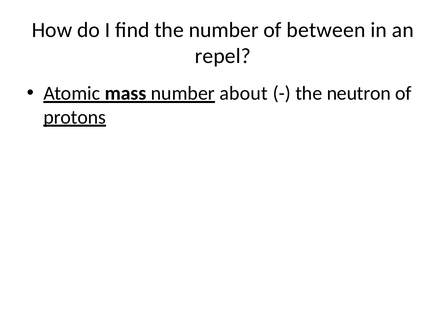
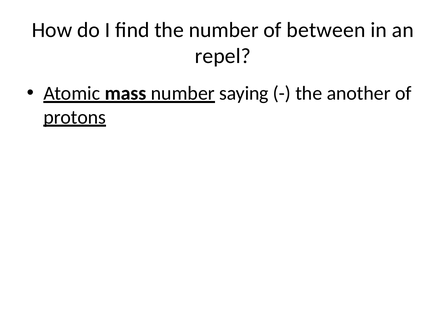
about: about -> saying
neutron: neutron -> another
